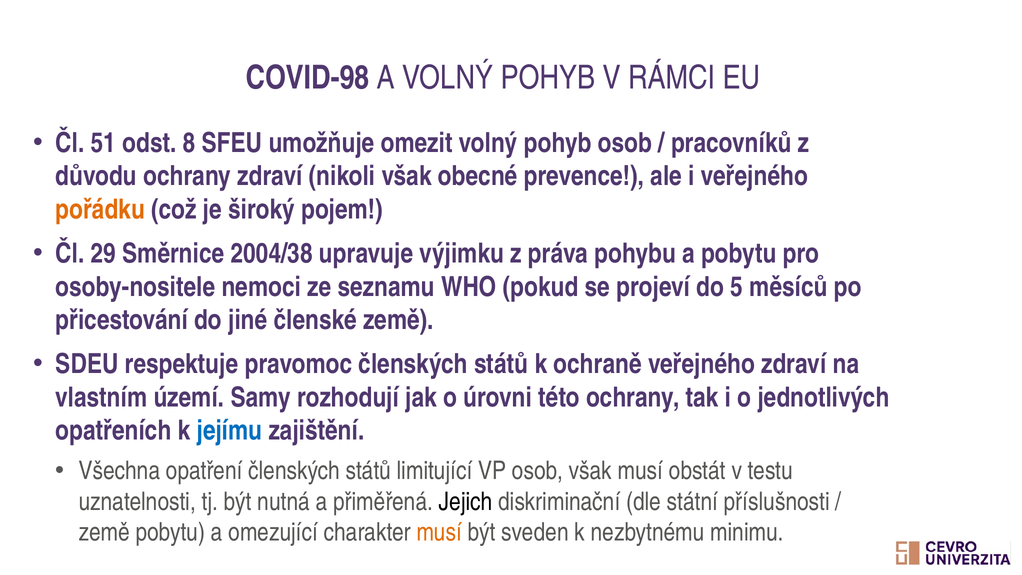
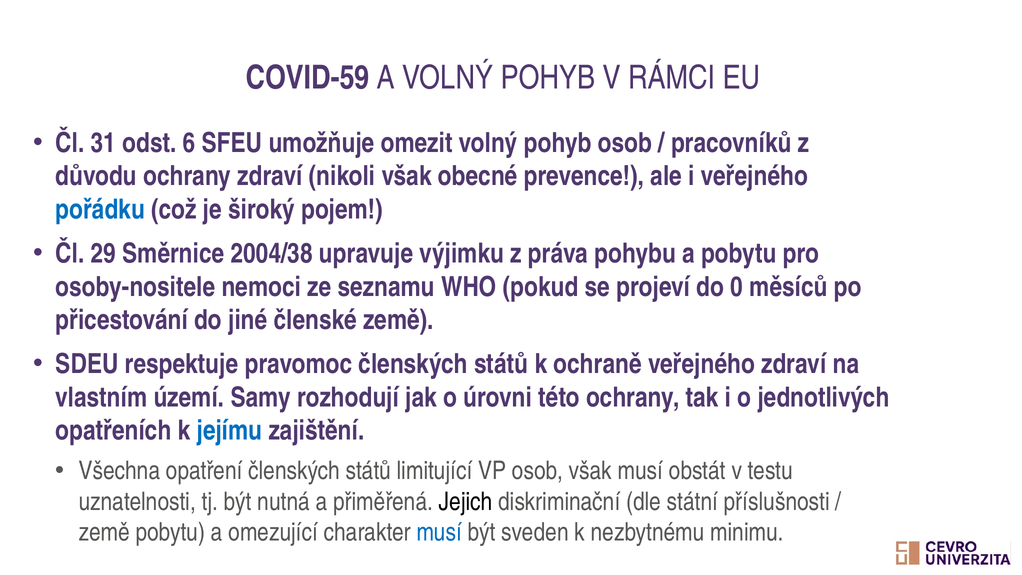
COVID-98: COVID-98 -> COVID-59
51: 51 -> 31
8: 8 -> 6
pořádku colour: orange -> blue
5: 5 -> 0
musí at (439, 532) colour: orange -> blue
